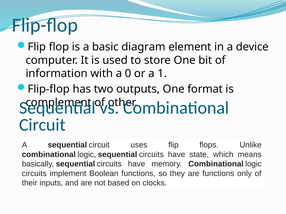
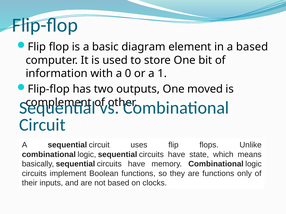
a device: device -> based
format: format -> moved
